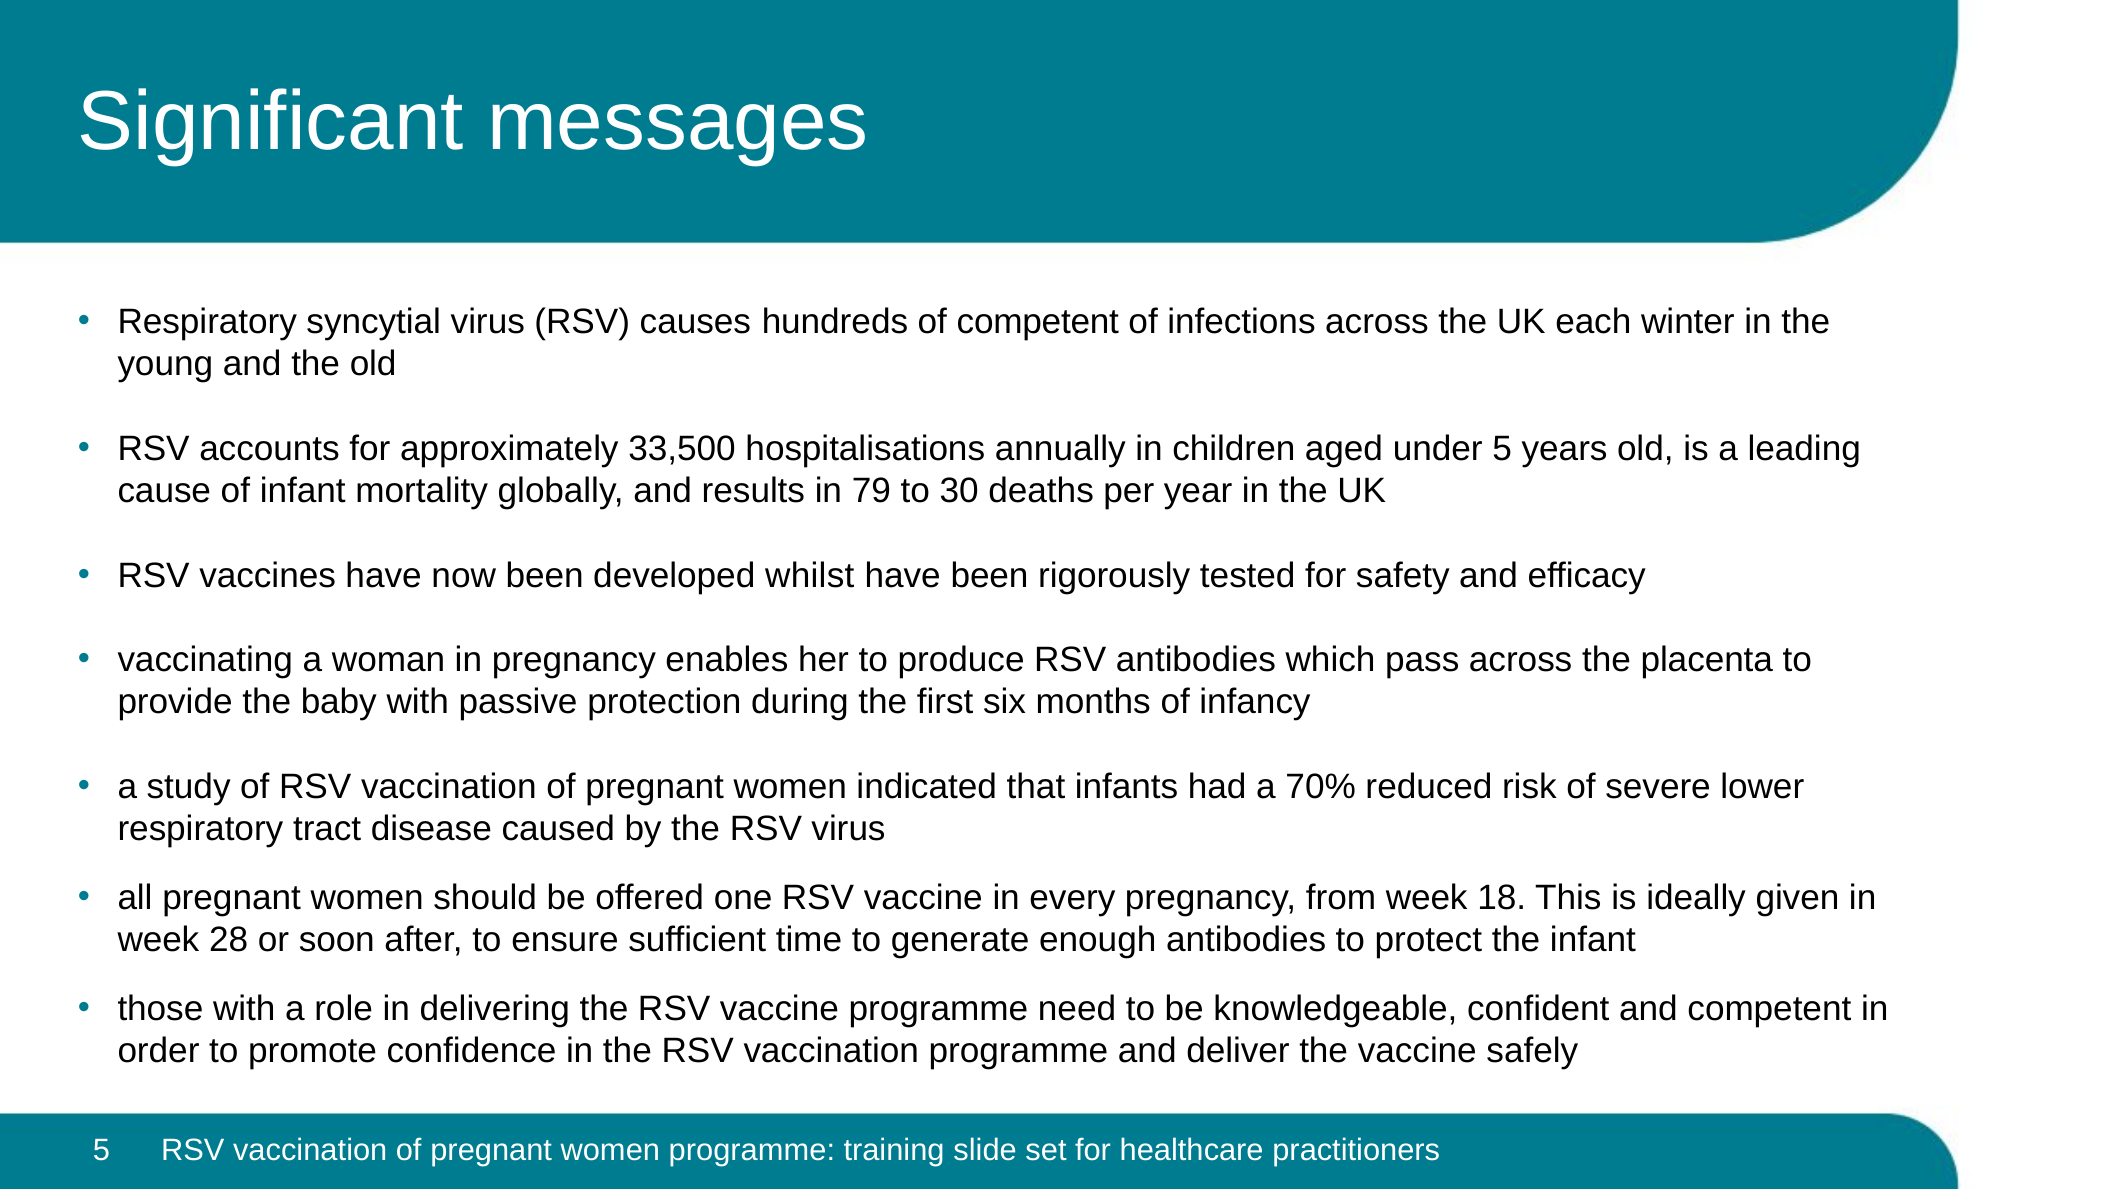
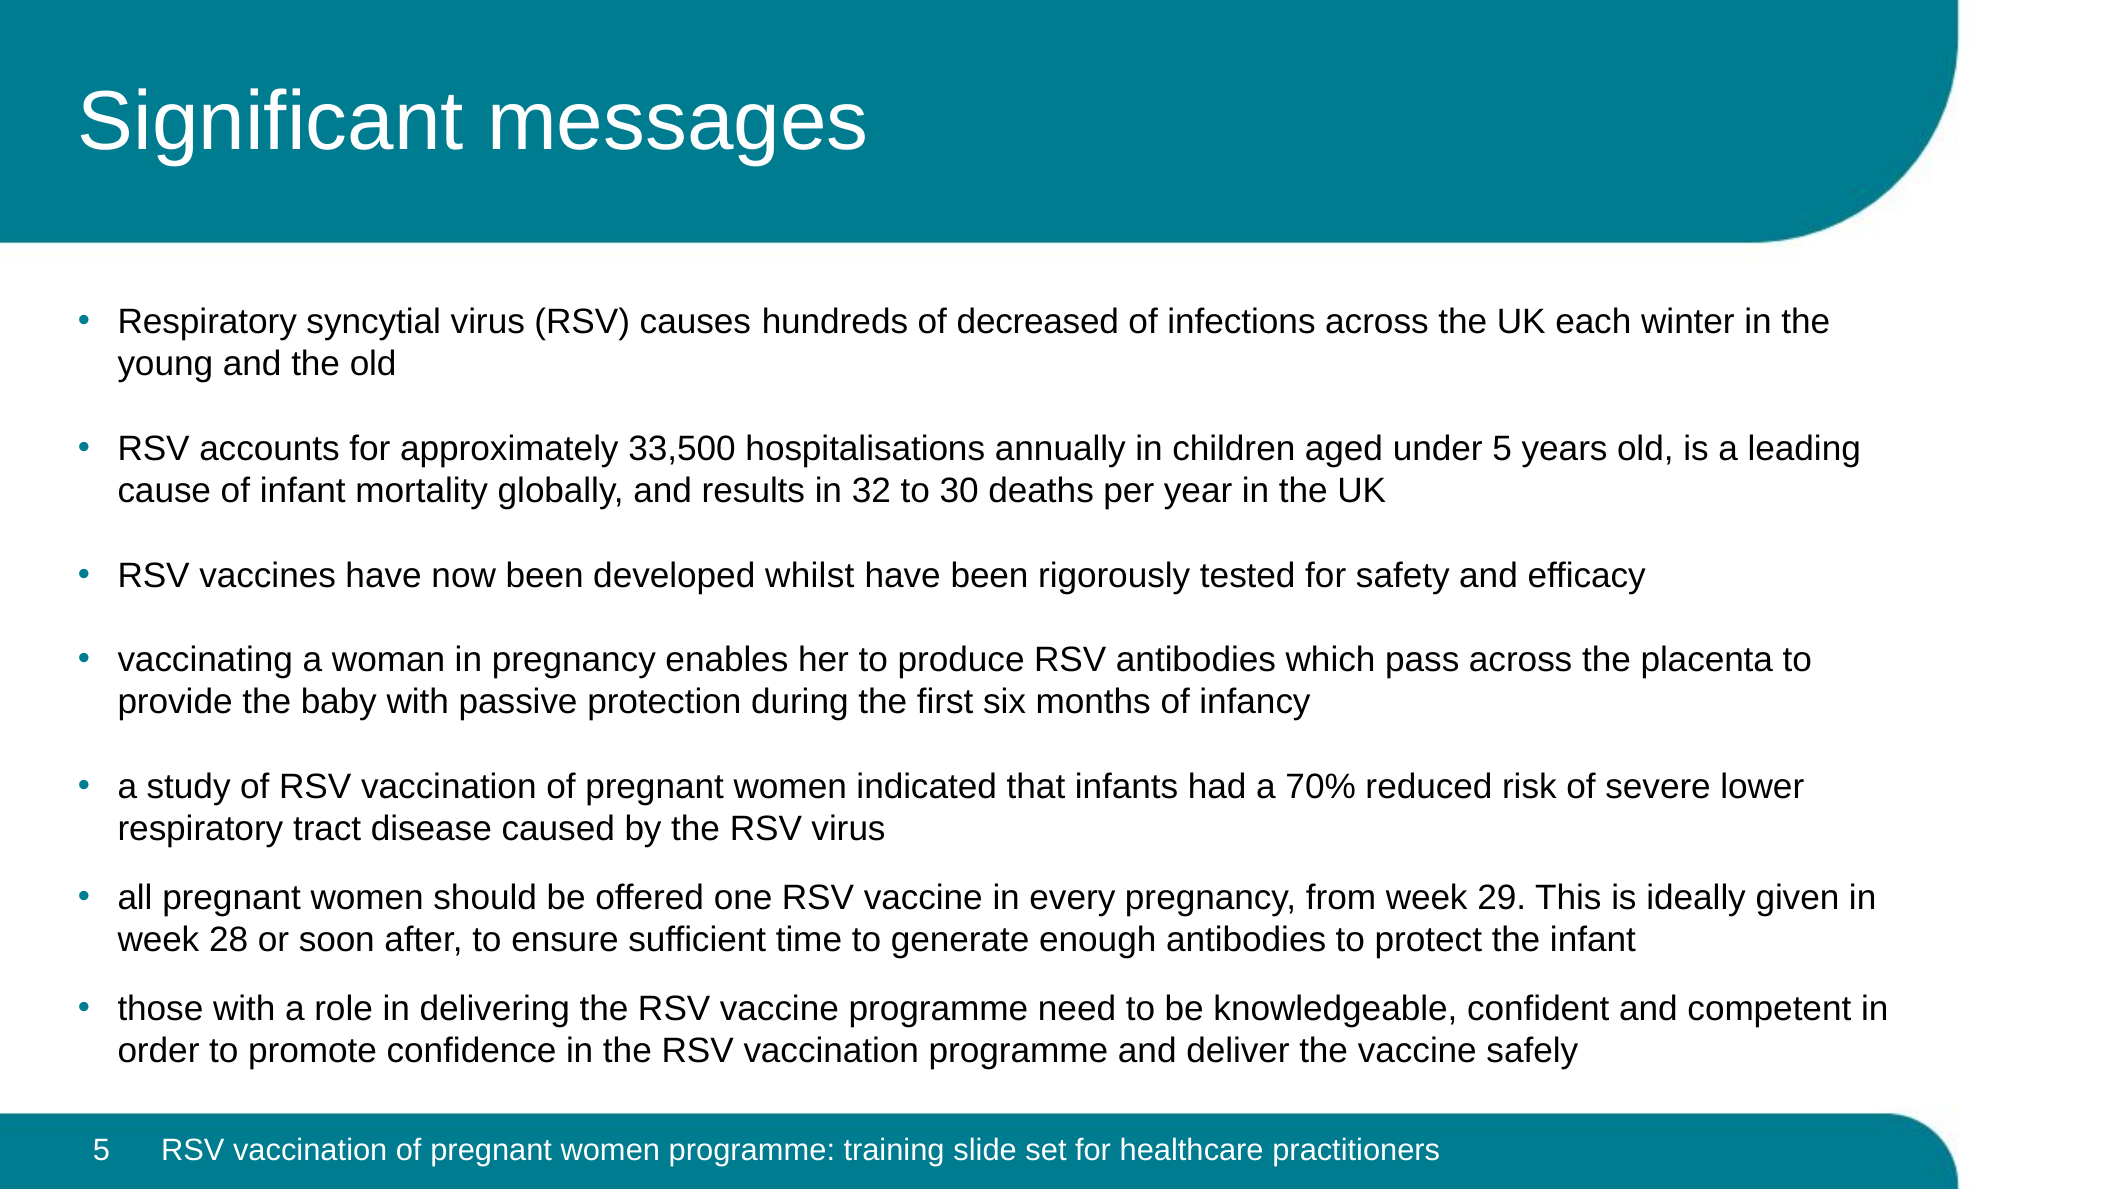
of competent: competent -> decreased
79: 79 -> 32
18: 18 -> 29
